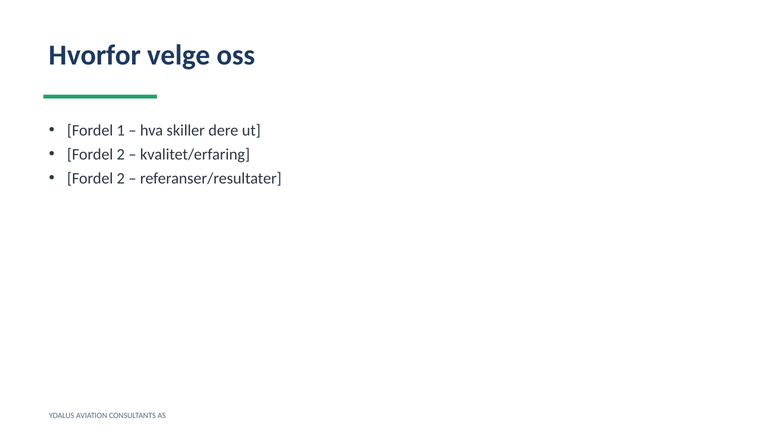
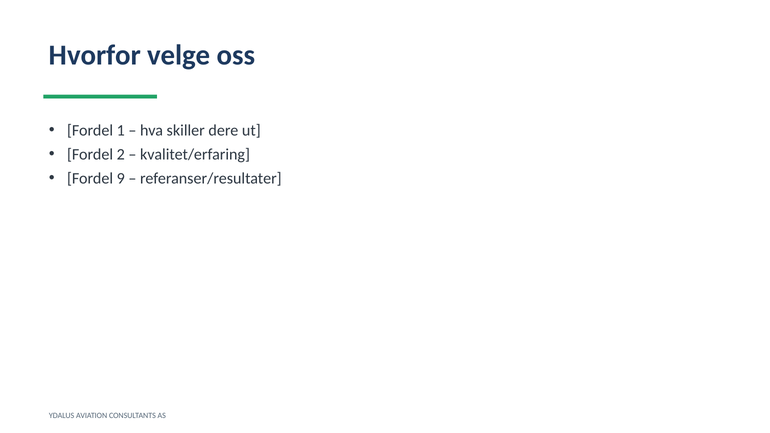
2 at (121, 179): 2 -> 9
